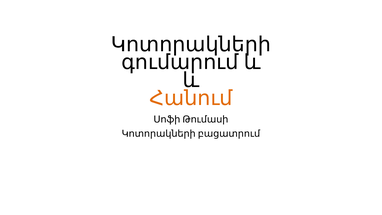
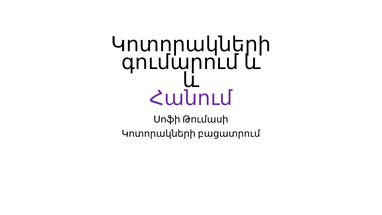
Հանում colour: orange -> purple
